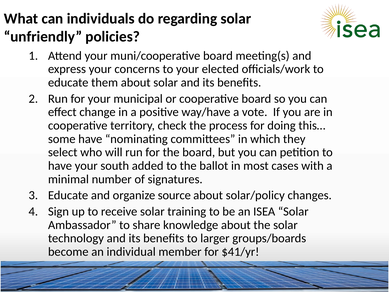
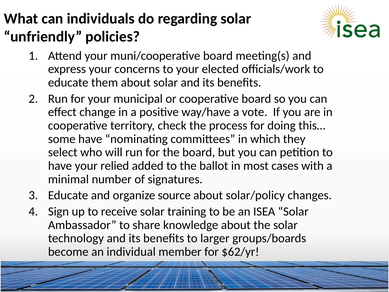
south: south -> relied
$41/yr: $41/yr -> $62/yr
